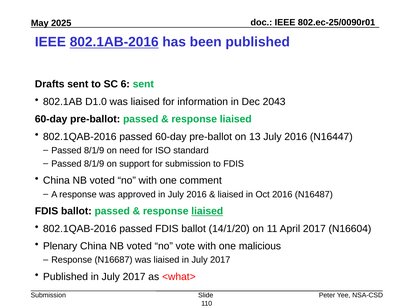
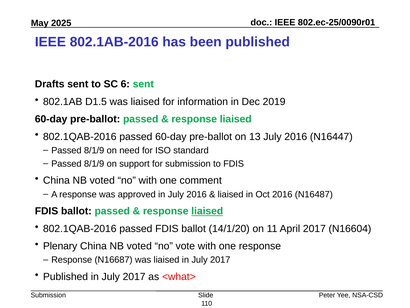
802.1AB-2016 underline: present -> none
D1.0: D1.0 -> D1.5
2043: 2043 -> 2019
one malicious: malicious -> response
